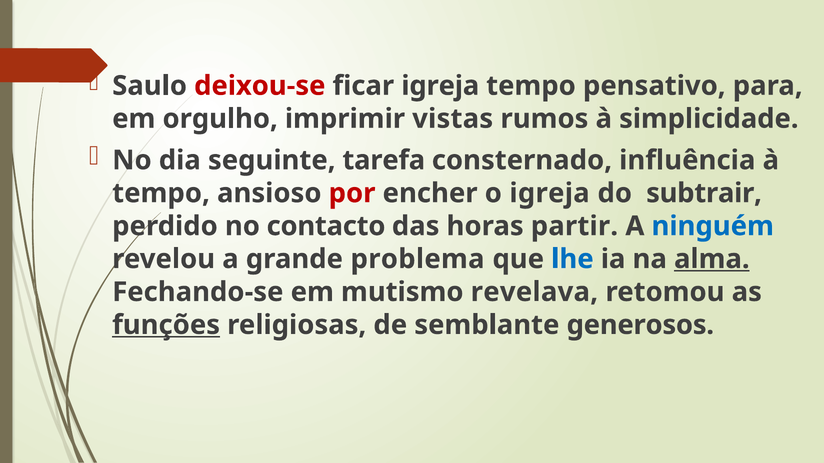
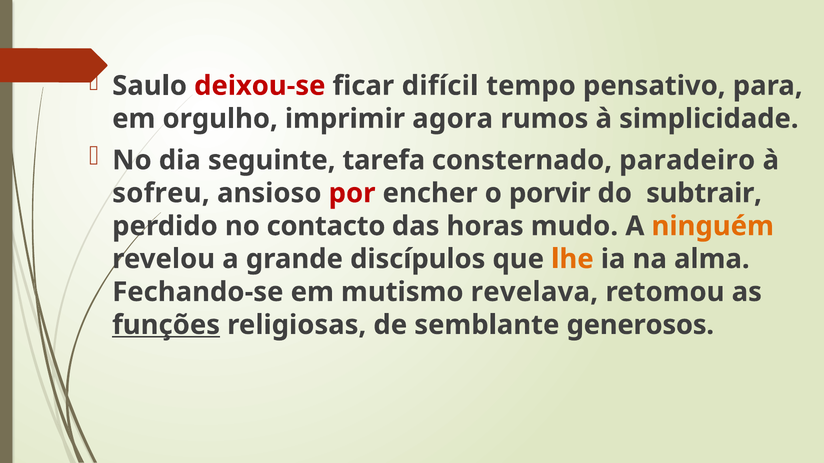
ficar igreja: igreja -> difícil
vistas: vistas -> agora
influência: influência -> paradeiro
tempo at (161, 193): tempo -> sofreu
o igreja: igreja -> porvir
partir: partir -> mudo
ninguém colour: blue -> orange
problema: problema -> discípulos
lhe colour: blue -> orange
alma underline: present -> none
